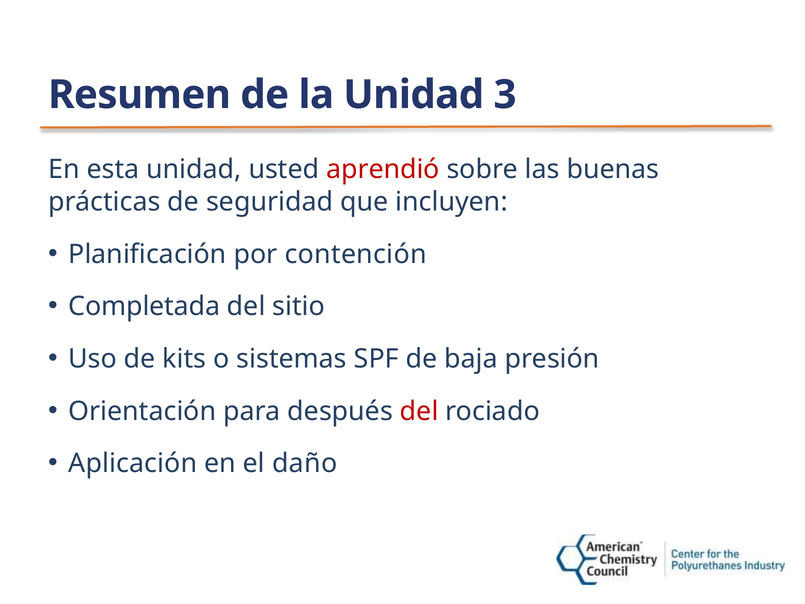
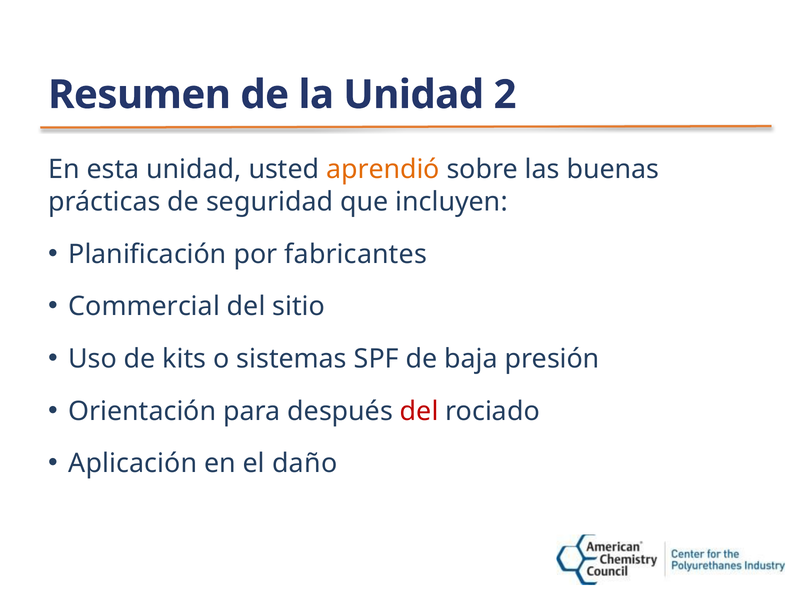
3: 3 -> 2
aprendió colour: red -> orange
contención: contención -> fabricantes
Completada: Completada -> Commercial
